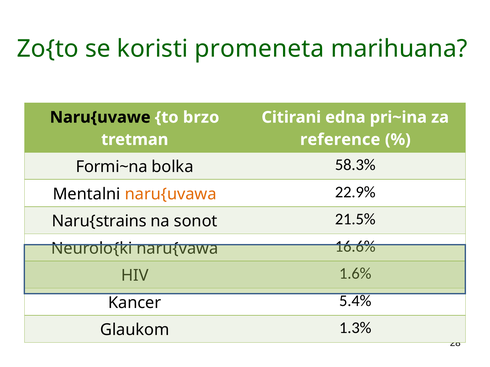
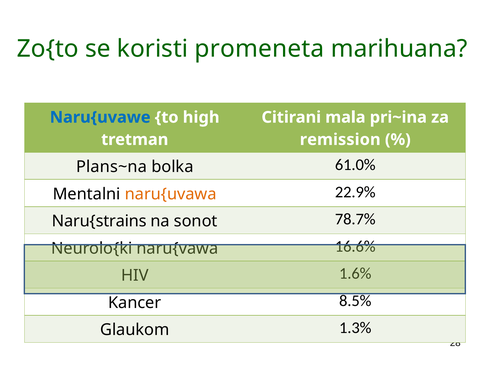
Naru{uvawe colour: black -> blue
brzo: brzo -> high
edna: edna -> mala
reference at (340, 140): reference -> remission
Formi~na: Formi~na -> Plans~na
58.3%: 58.3% -> 61.0%
21.5%: 21.5% -> 78.7%
5.4%: 5.4% -> 8.5%
